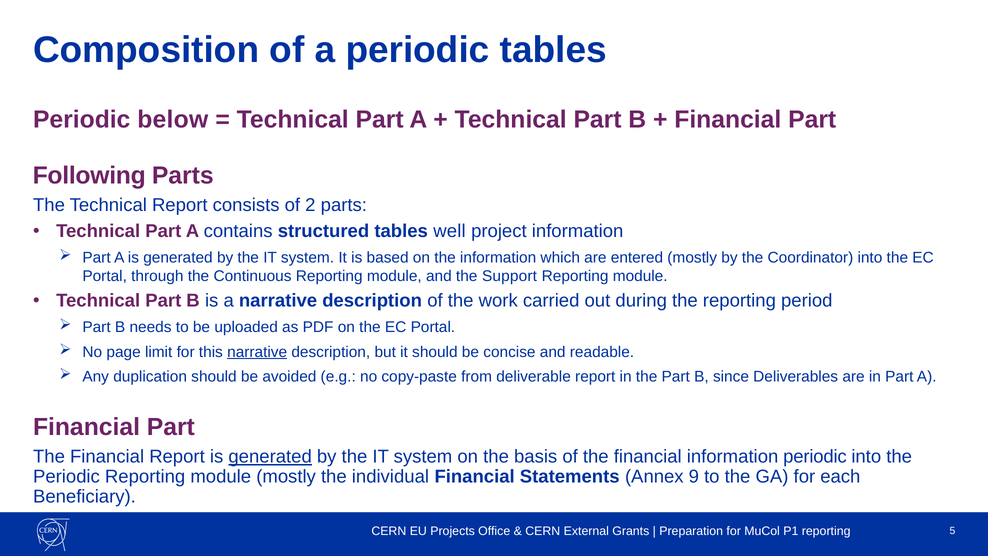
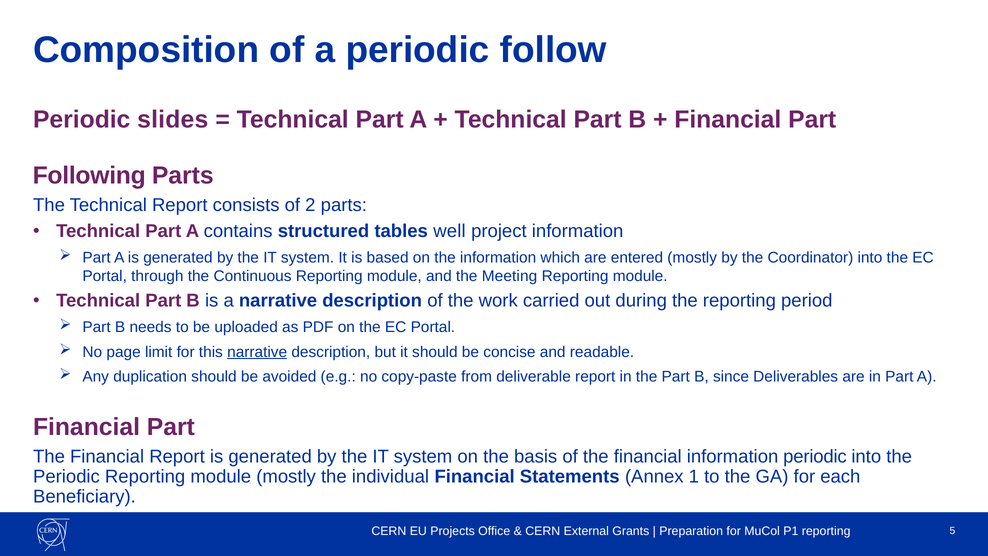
periodic tables: tables -> follow
below: below -> slides
Support: Support -> Meeting
generated at (270, 457) underline: present -> none
9: 9 -> 1
